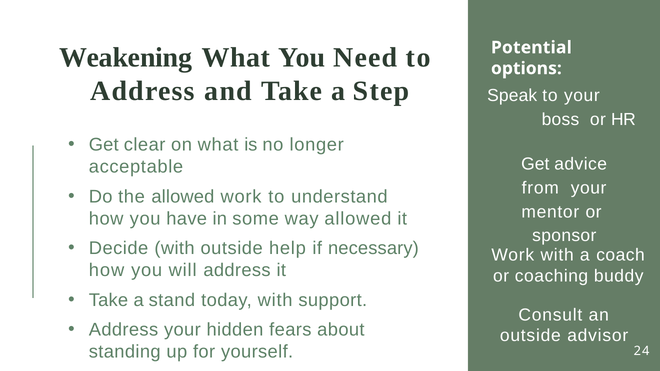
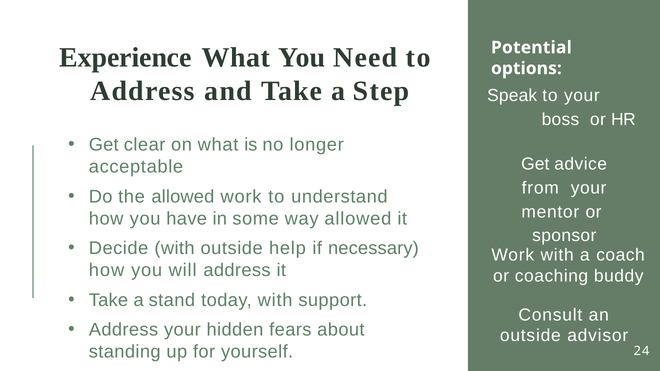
Weakening: Weakening -> Experience
